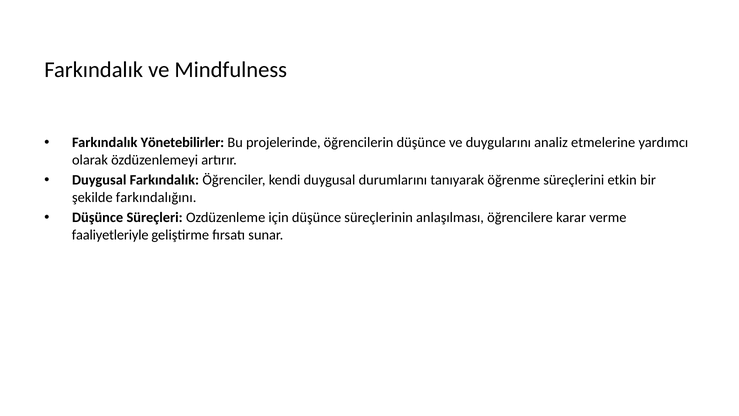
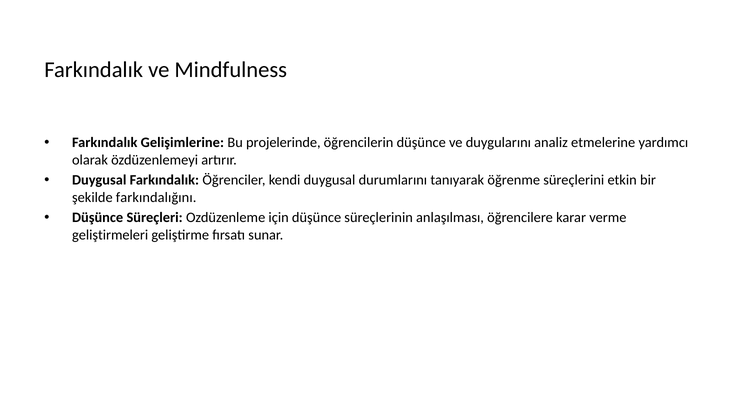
Yönetebilirler: Yönetebilirler -> Gelişimlerine
faaliyetleriyle: faaliyetleriyle -> geliştirmeleri
